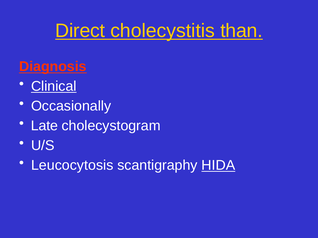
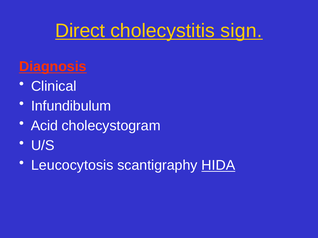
than: than -> sign
Clinical underline: present -> none
Occasionally: Occasionally -> Infundibulum
Late: Late -> Acid
